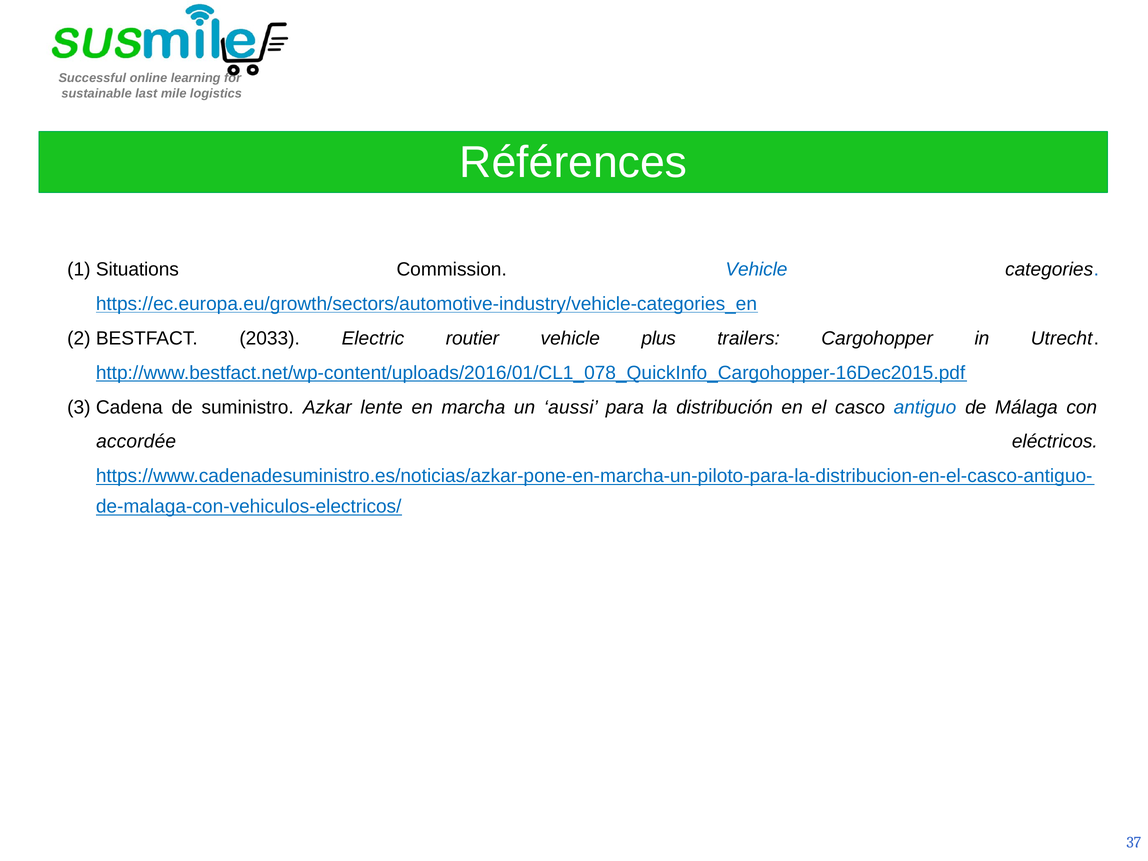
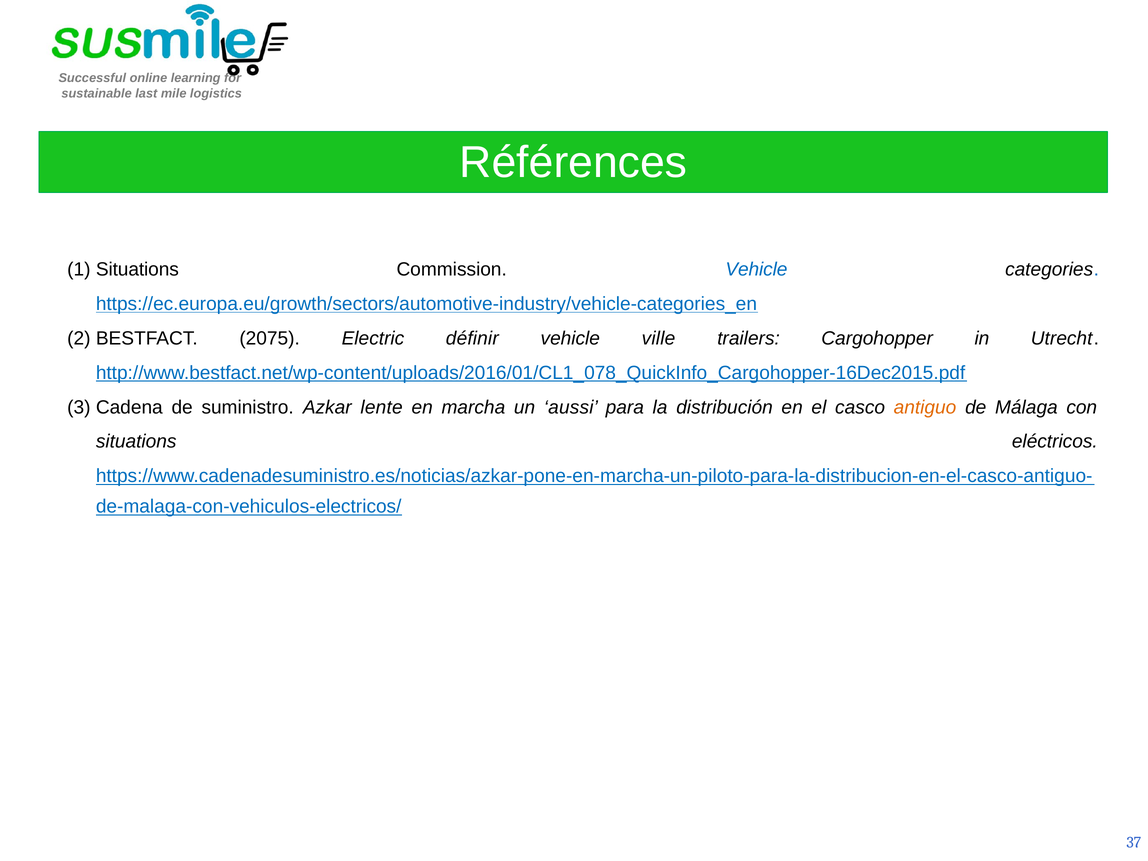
2033: 2033 -> 2075
routier: routier -> définir
plus: plus -> ville
antiguo colour: blue -> orange
accordée at (136, 442): accordée -> situations
